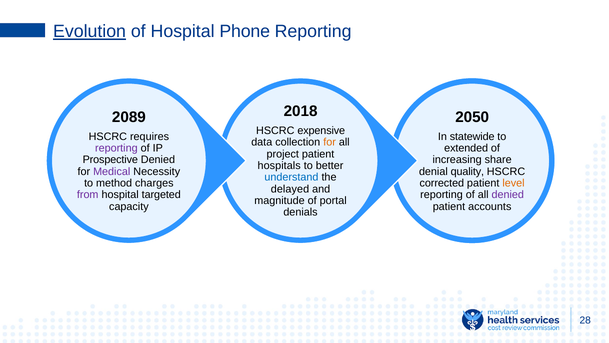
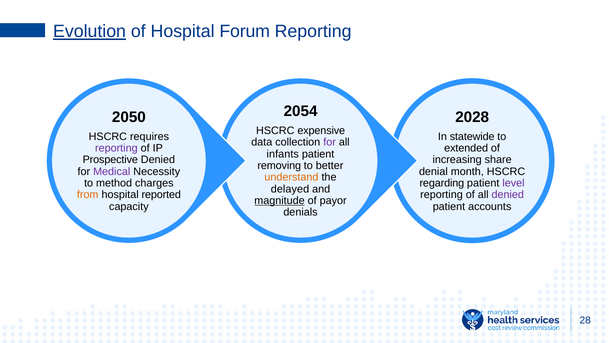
Phone: Phone -> Forum
2018: 2018 -> 2054
2089: 2089 -> 2050
2050: 2050 -> 2028
for at (330, 142) colour: orange -> purple
project: project -> infants
hospitals: hospitals -> removing
quality: quality -> month
understand colour: blue -> orange
corrected: corrected -> regarding
level colour: orange -> purple
from colour: purple -> orange
targeted: targeted -> reported
magnitude underline: none -> present
portal: portal -> payor
